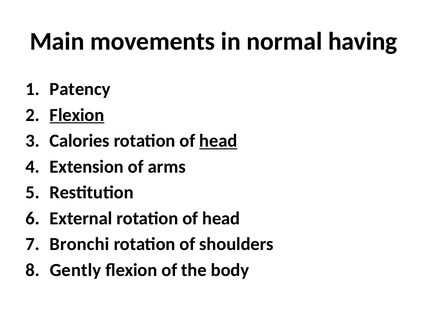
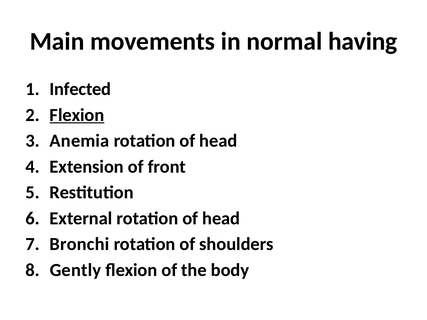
Patency: Patency -> Infected
Calories: Calories -> Anemia
head at (218, 141) underline: present -> none
arms: arms -> front
